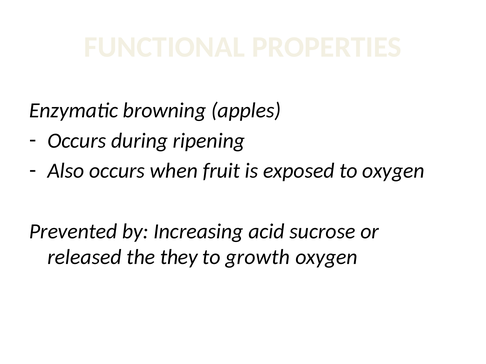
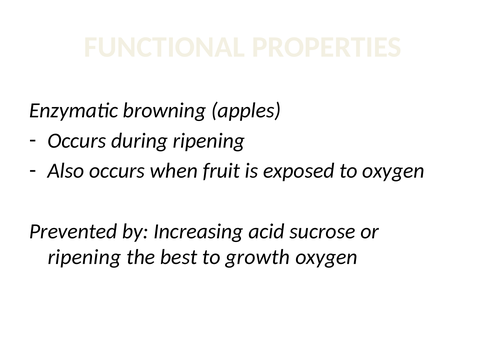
released at (85, 258): released -> ripening
they: they -> best
